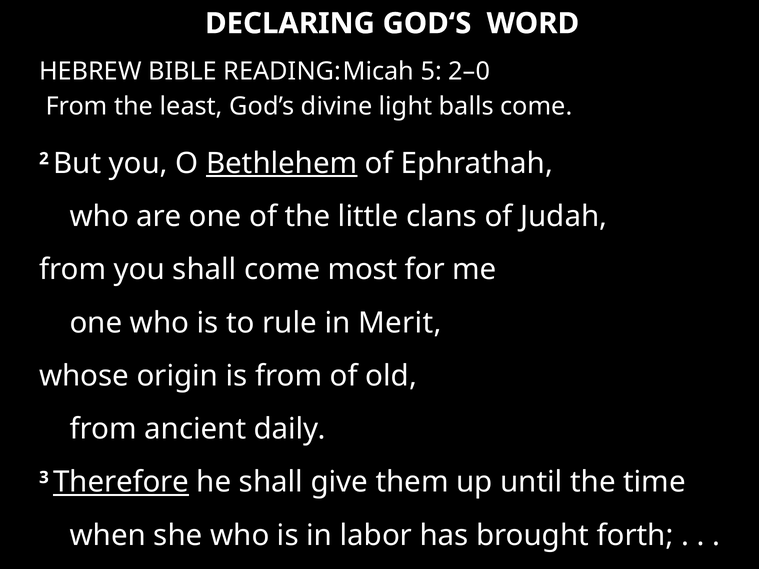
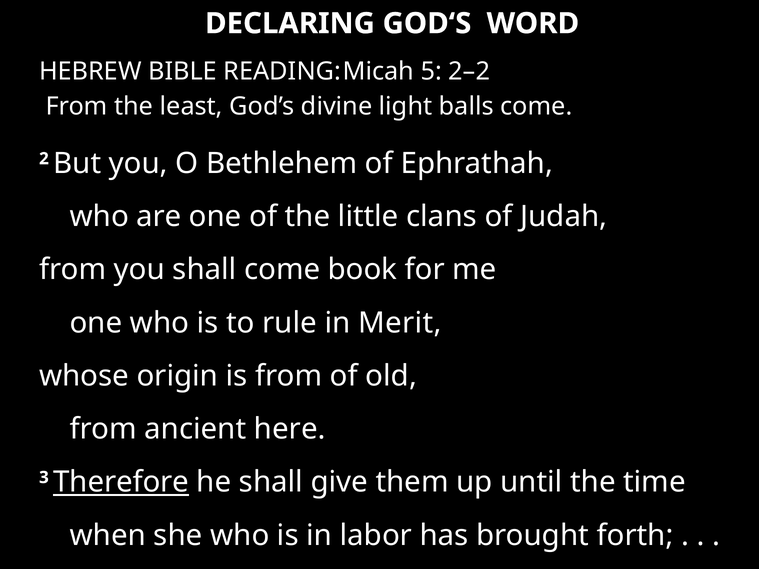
2–0: 2–0 -> 2–2
Bethlehem underline: present -> none
most: most -> book
daily: daily -> here
